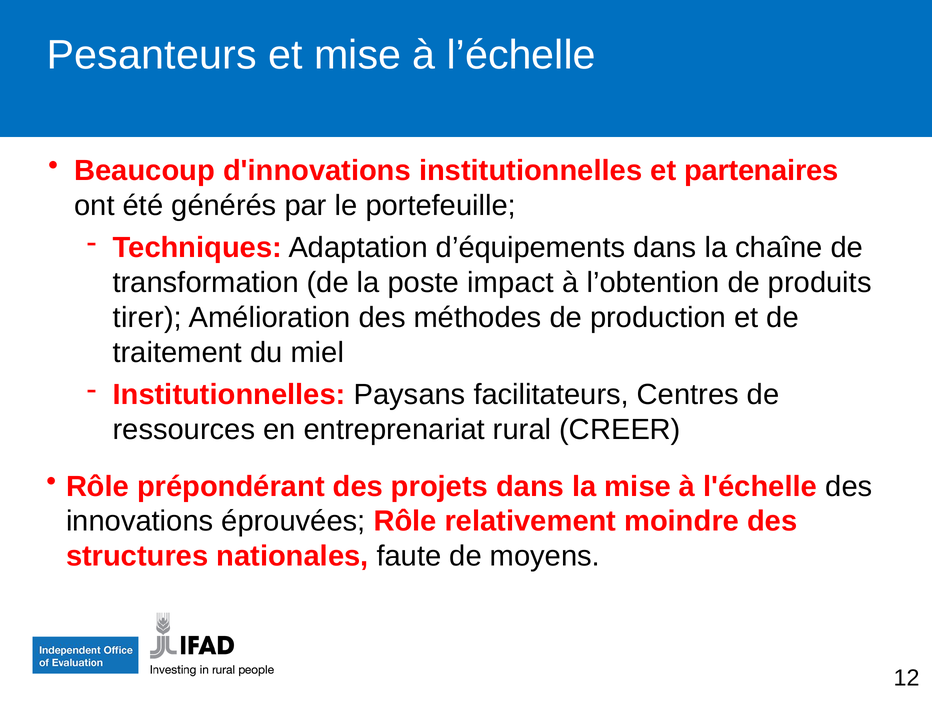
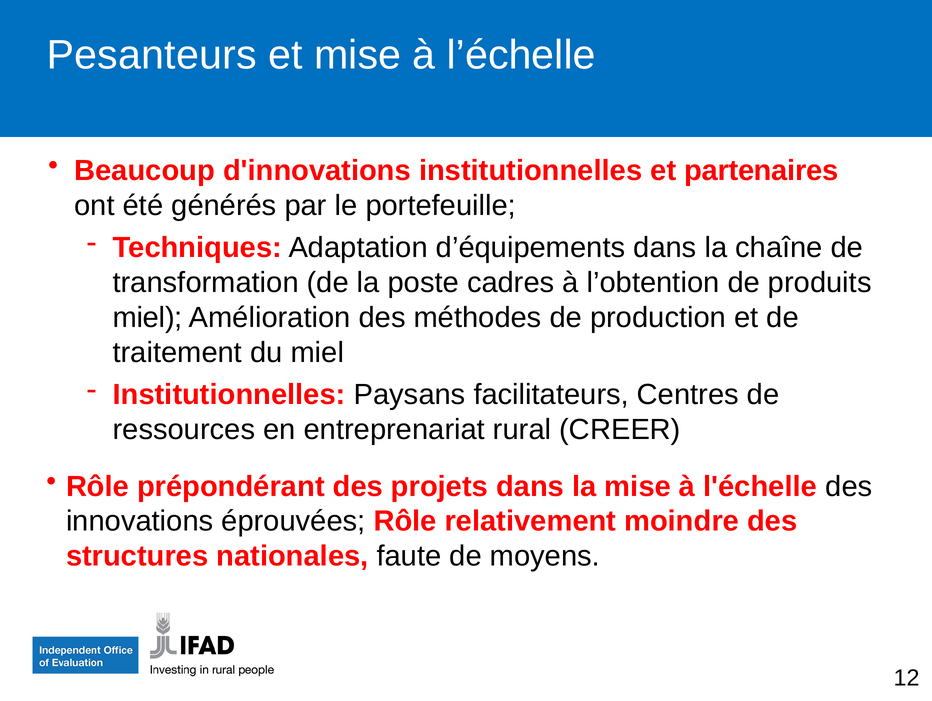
impact: impact -> cadres
tirer at (147, 318): tirer -> miel
